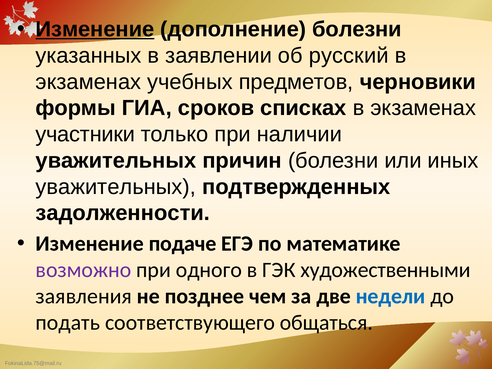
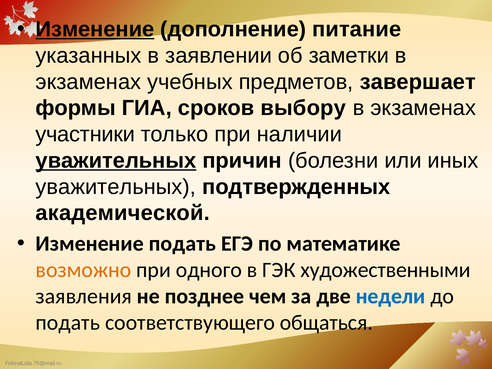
дополнение болезни: болезни -> питание
русский: русский -> заметки
черновики: черновики -> завершает
списках: списках -> выбору
уважительных at (116, 161) underline: none -> present
задолженности: задолженности -> академической
Изменение подаче: подаче -> подать
возможно colour: purple -> orange
